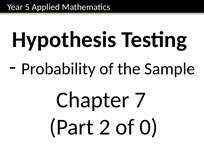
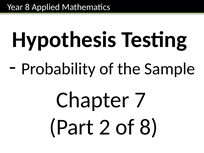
Year 5: 5 -> 8
of 0: 0 -> 8
